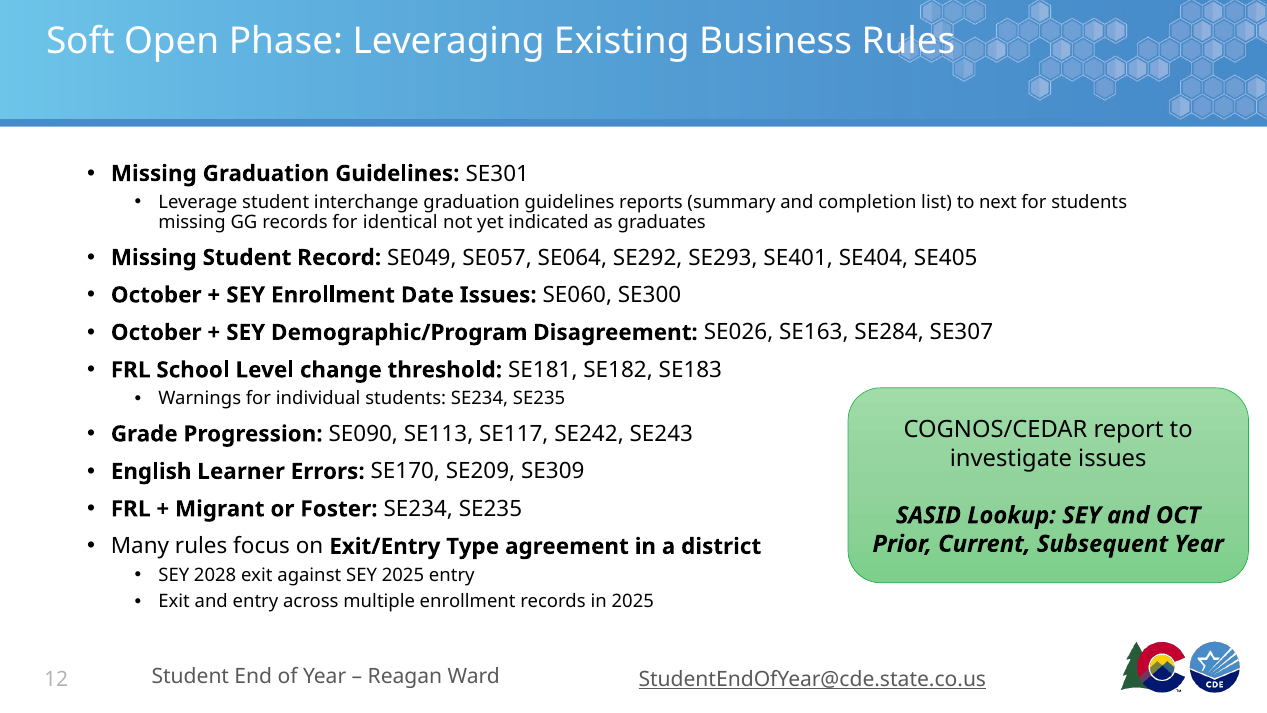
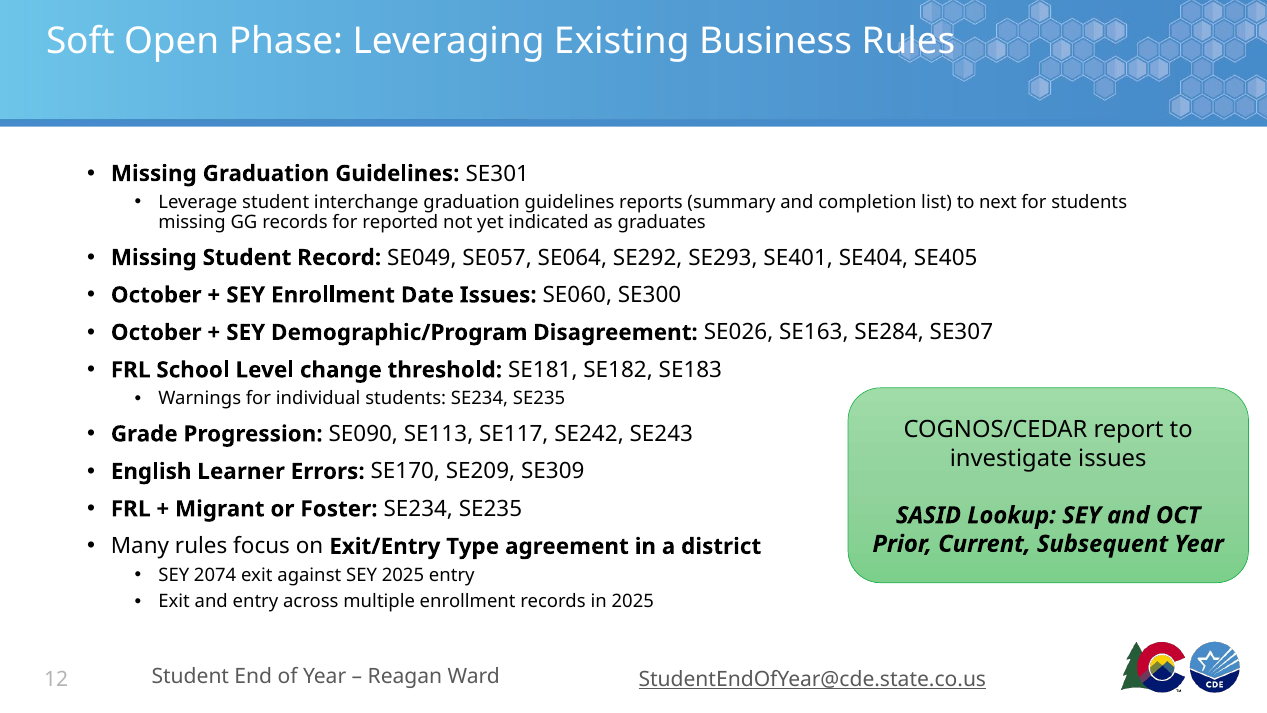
identical: identical -> reported
2028: 2028 -> 2074
